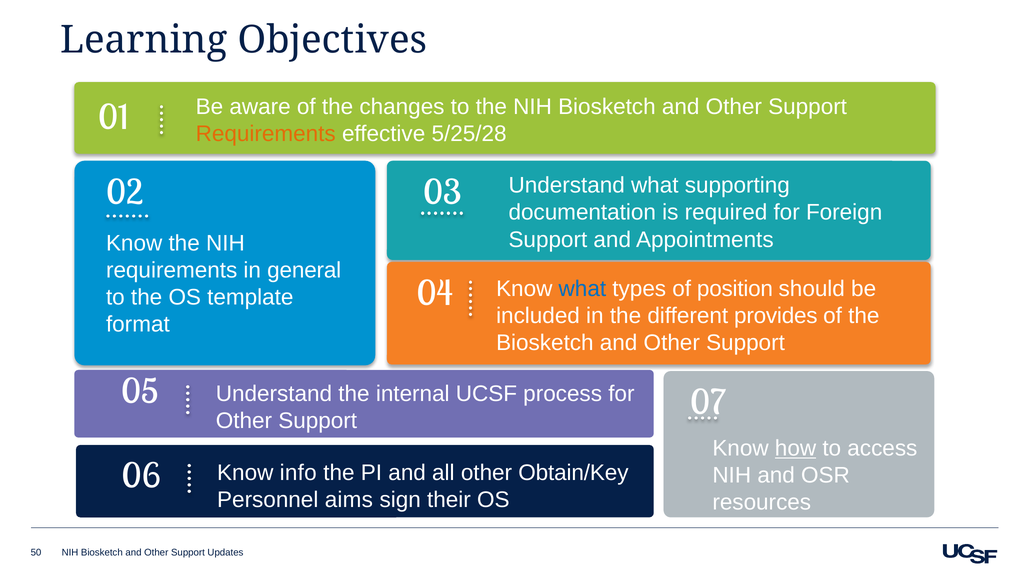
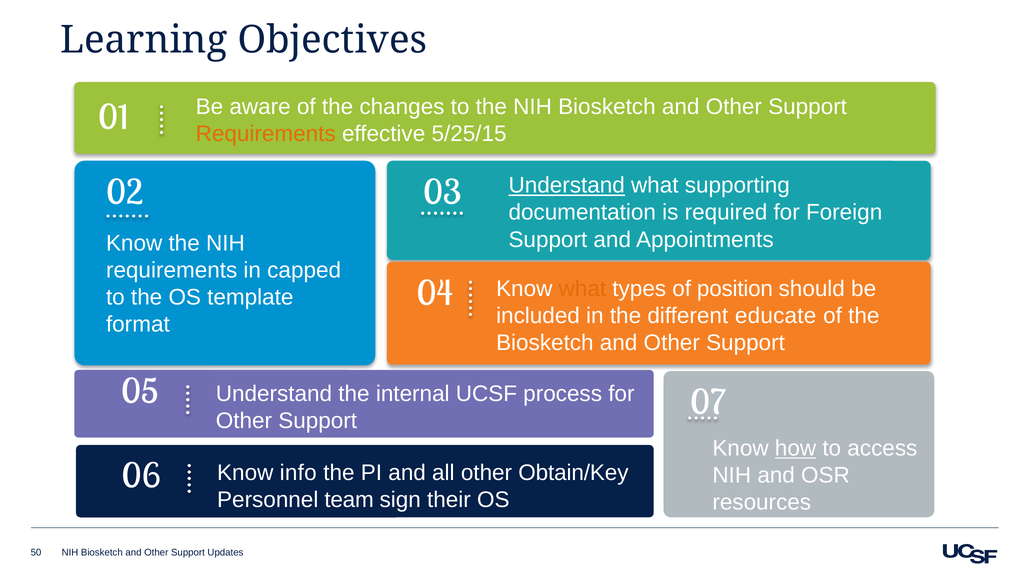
5/25/28: 5/25/28 -> 5/25/15
Understand at (567, 185) underline: none -> present
general: general -> capped
what at (582, 289) colour: blue -> orange
provides: provides -> educate
aims: aims -> team
